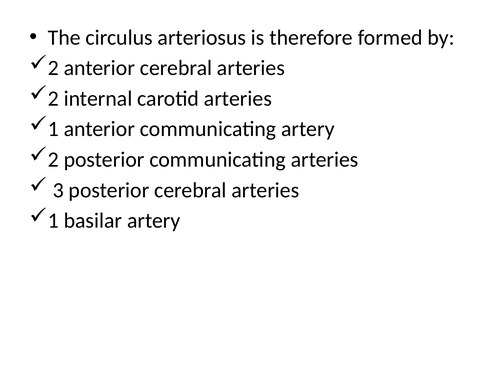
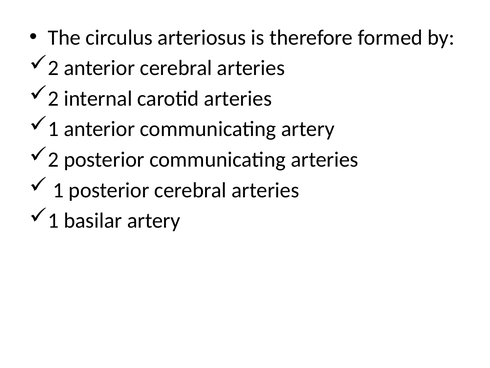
3 at (58, 190): 3 -> 1
